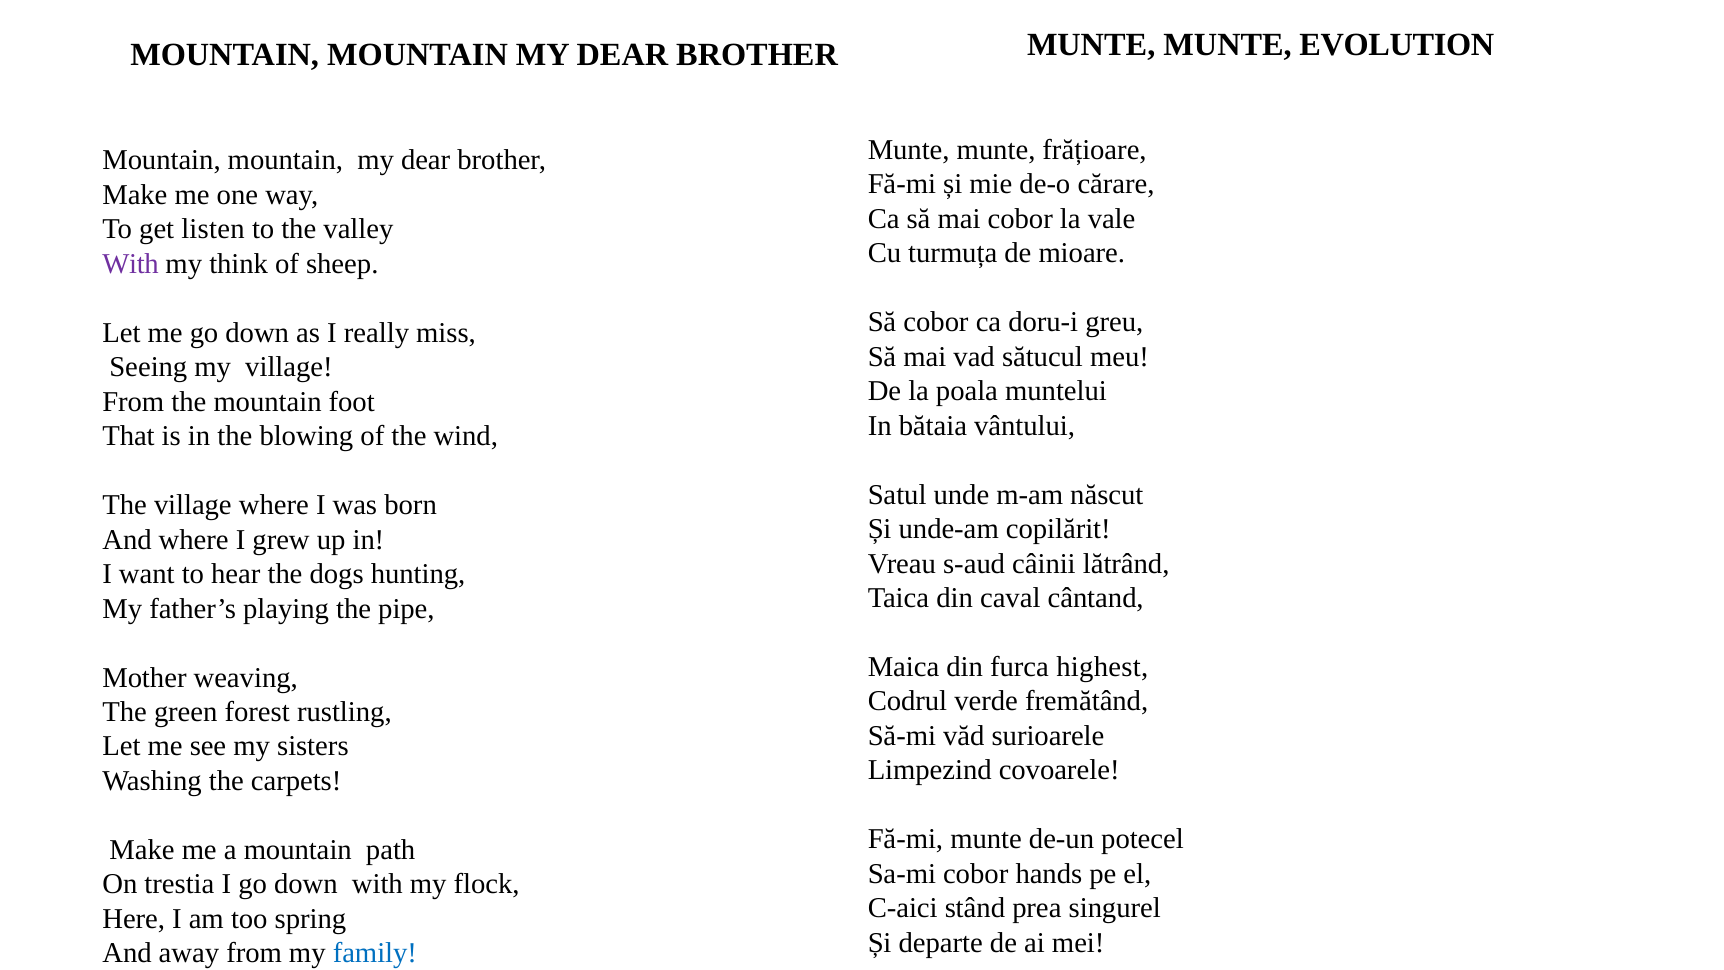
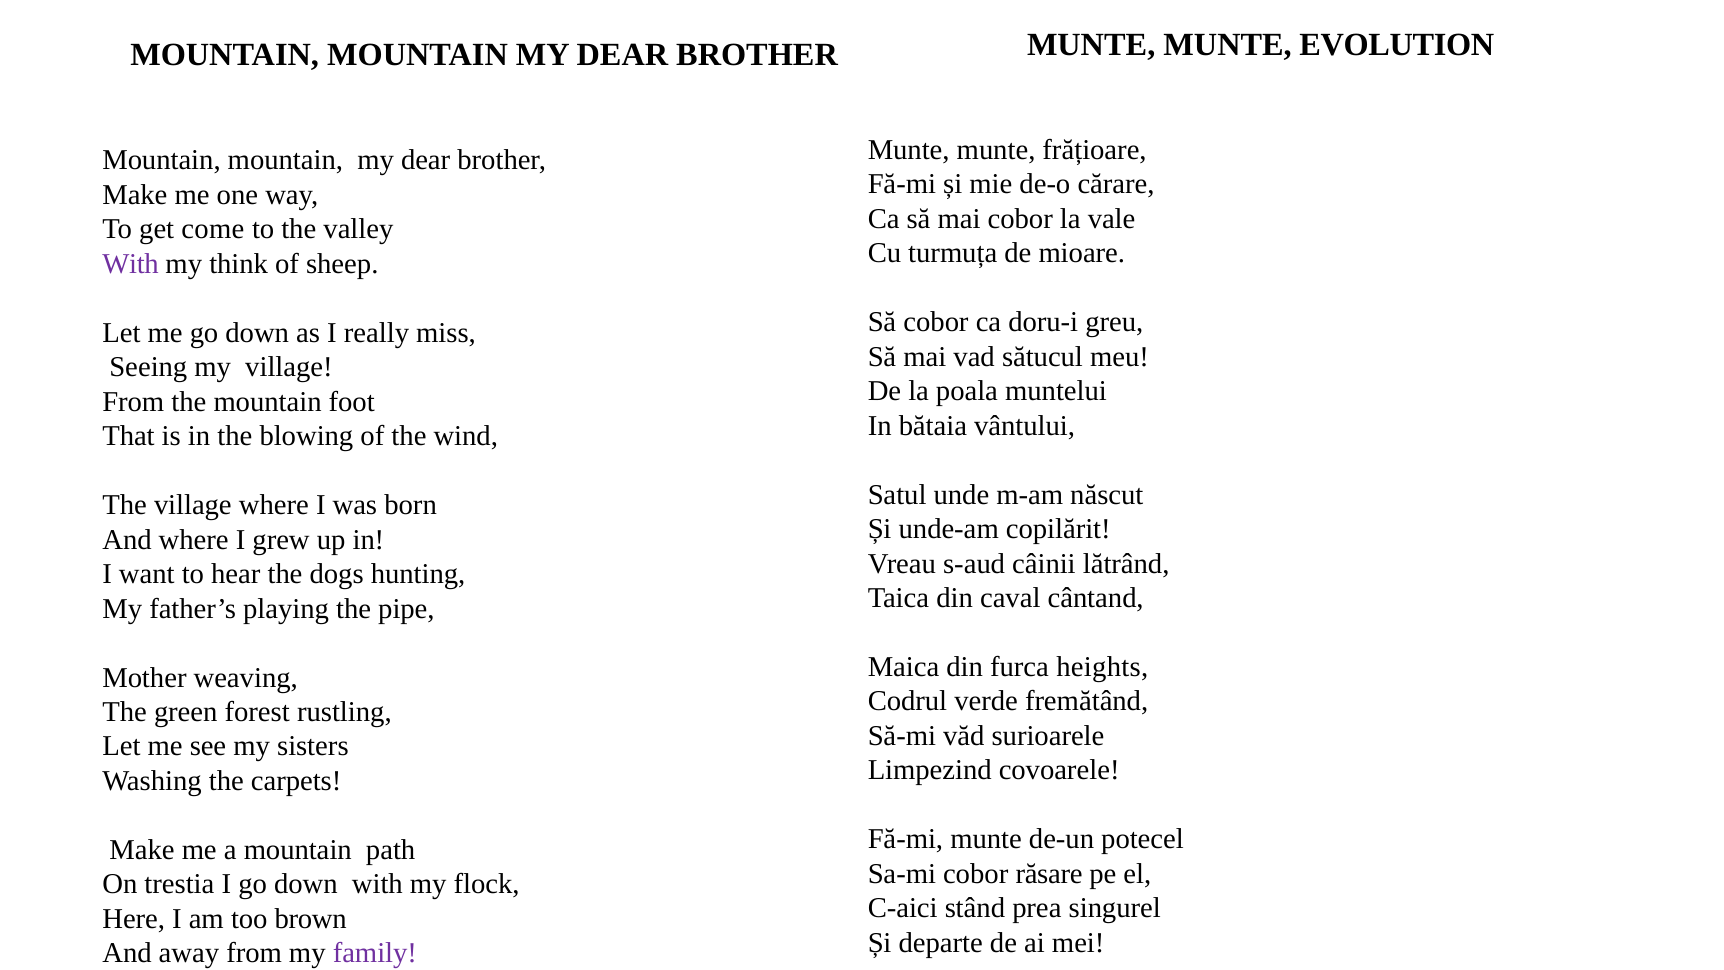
listen: listen -> come
highest: highest -> heights
hands: hands -> răsare
spring: spring -> brown
family colour: blue -> purple
